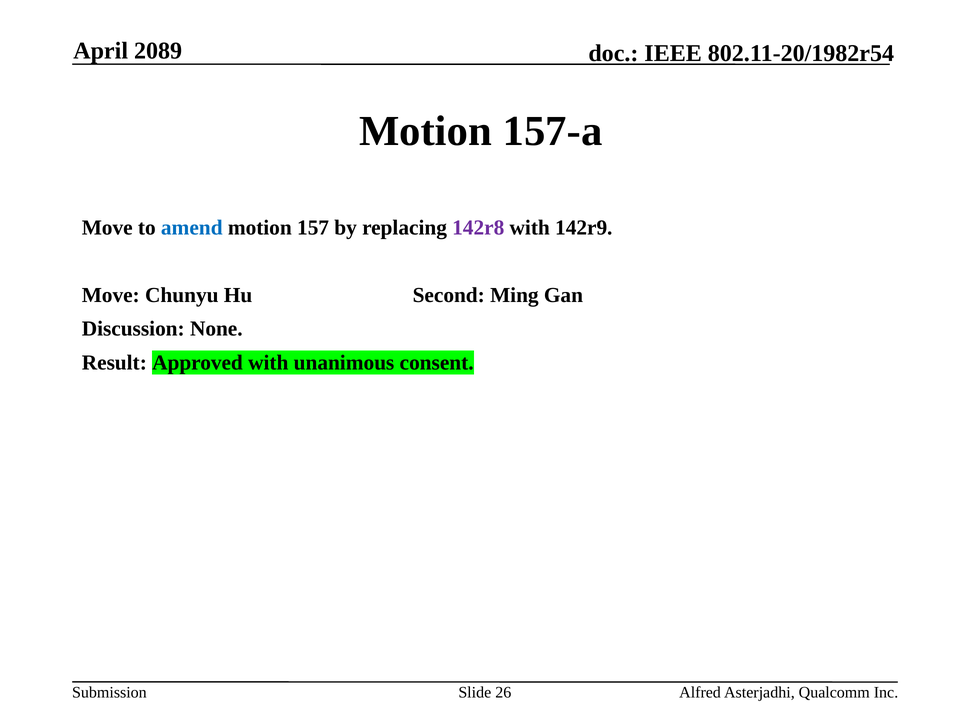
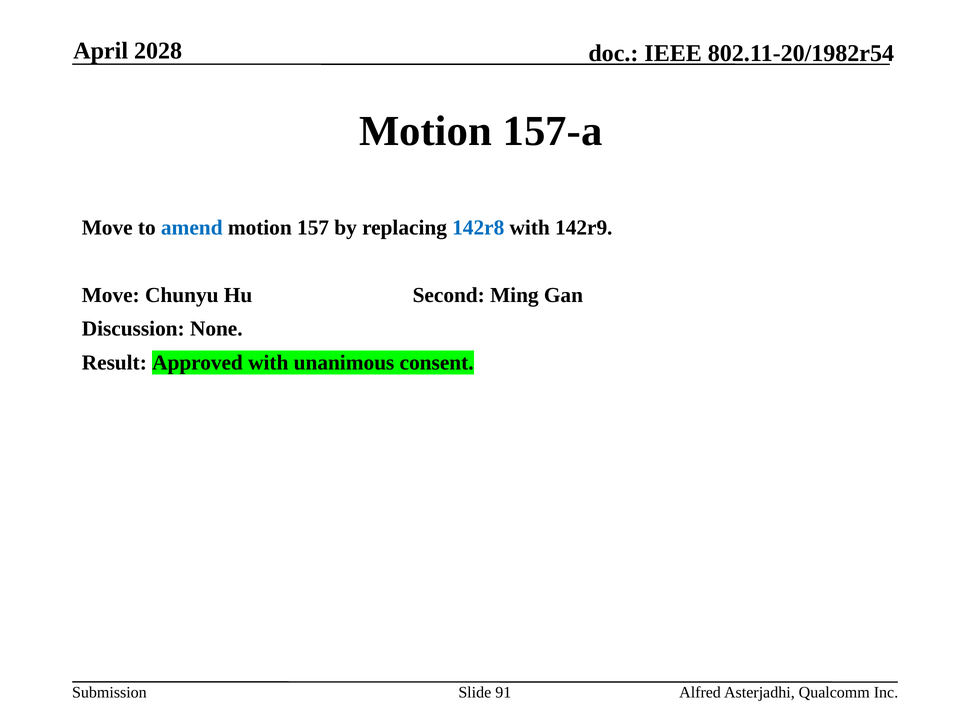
2089: 2089 -> 2028
142r8 colour: purple -> blue
26: 26 -> 91
